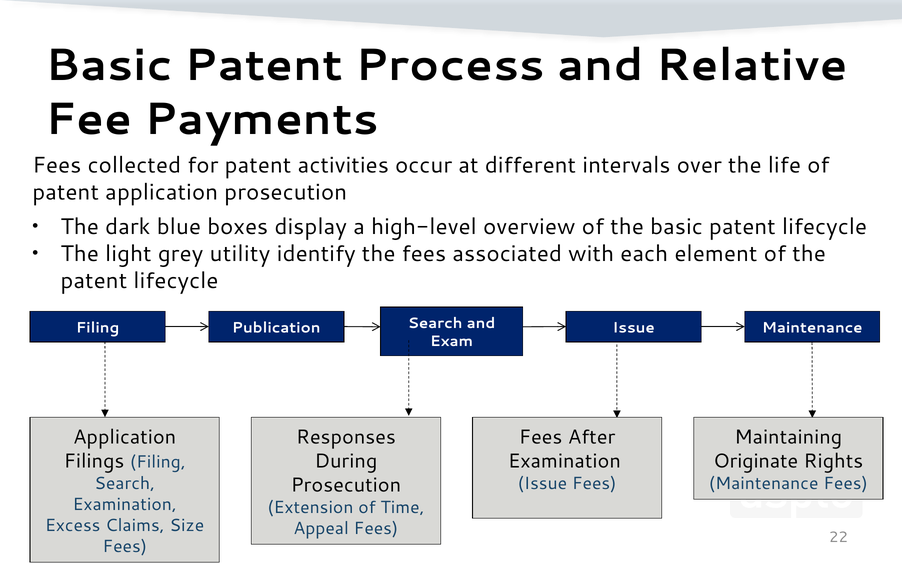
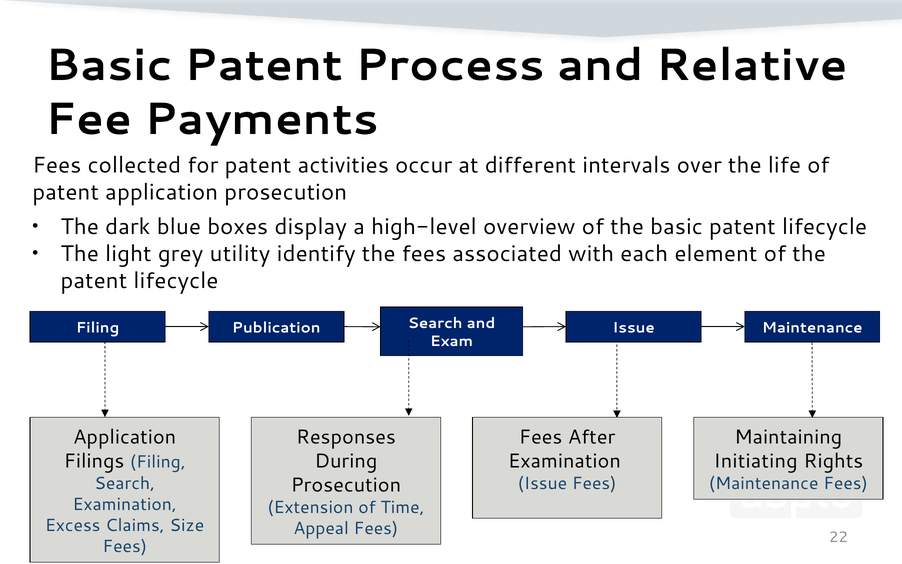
Originate: Originate -> Initiating
